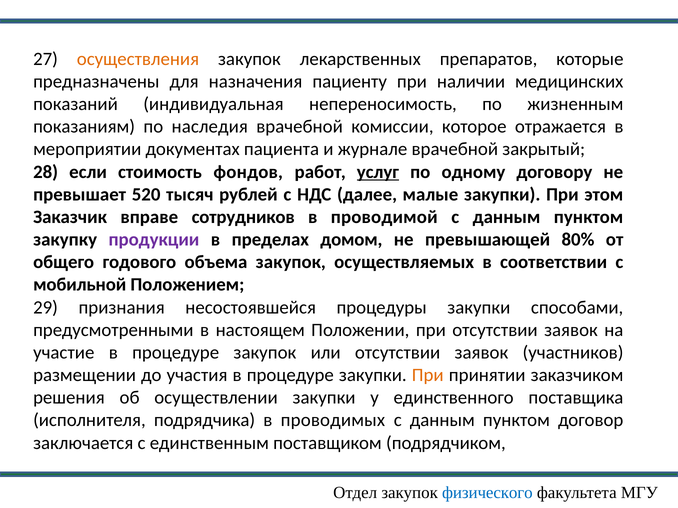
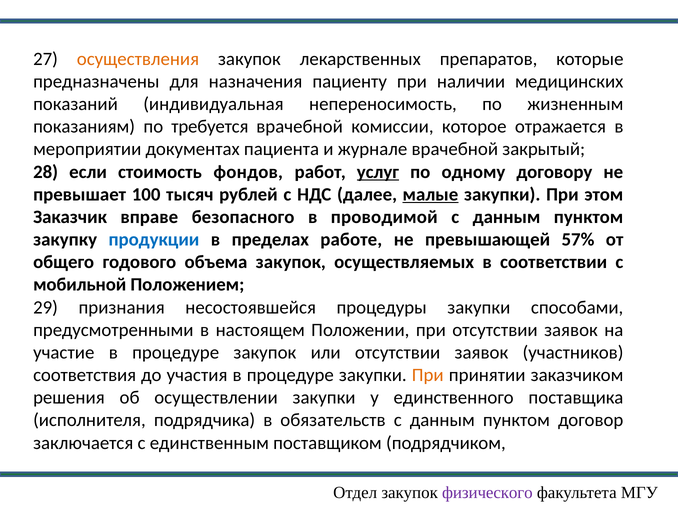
наследия: наследия -> требуется
520: 520 -> 100
малые underline: none -> present
сотрудников: сотрудников -> безопасного
продукции colour: purple -> blue
домом: домом -> работе
80%: 80% -> 57%
размещении: размещении -> соответствия
проводимых: проводимых -> обязательств
физического colour: blue -> purple
